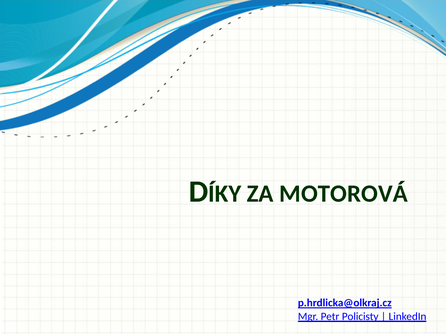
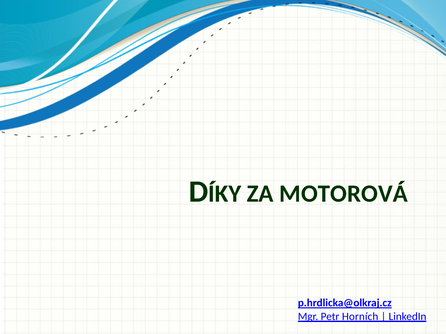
Policisty: Policisty -> Horních
